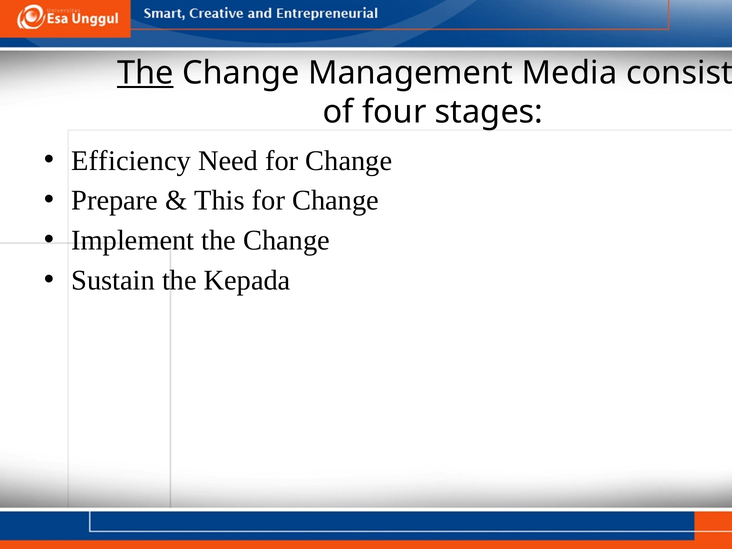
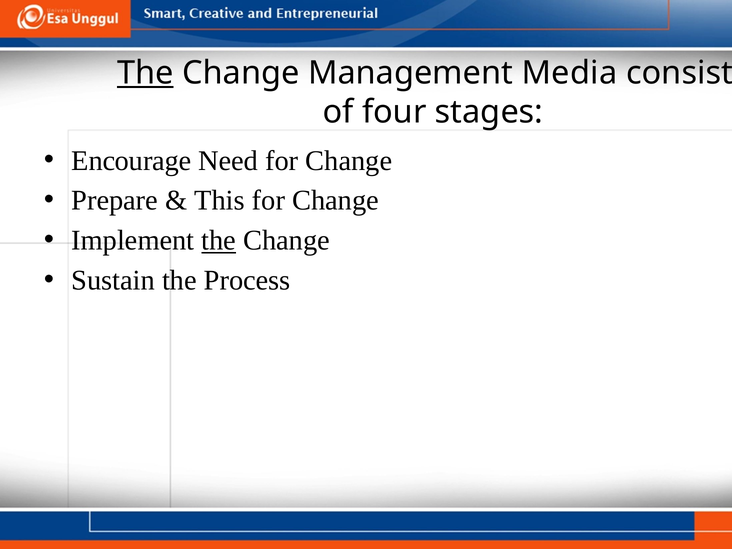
Efficiency: Efficiency -> Encourage
the at (219, 240) underline: none -> present
Kepada: Kepada -> Process
